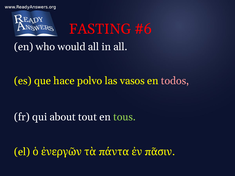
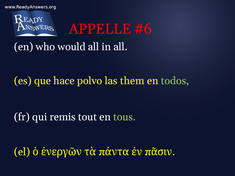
FASTING: FASTING -> APPELLE
vasos: vasos -> them
todos colour: pink -> light green
about: about -> remis
